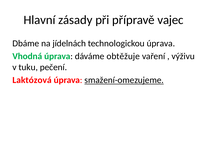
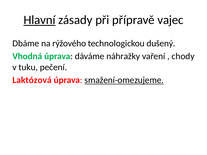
Hlavní underline: none -> present
jídelnách: jídelnách -> rýžového
technologickou úprava: úprava -> dušený
obtěžuje: obtěžuje -> náhražky
výživu: výživu -> chody
